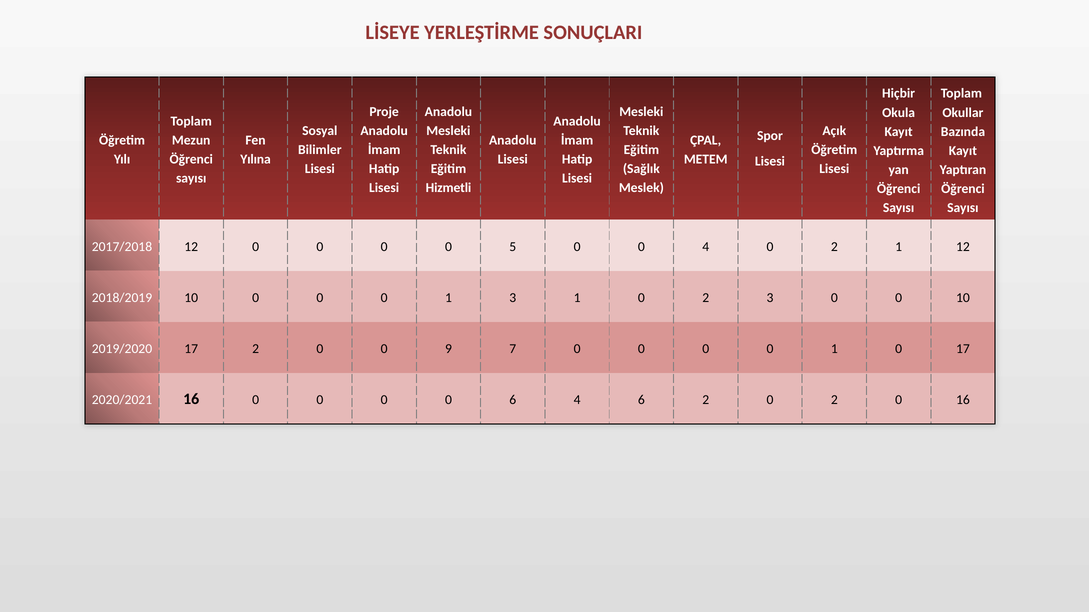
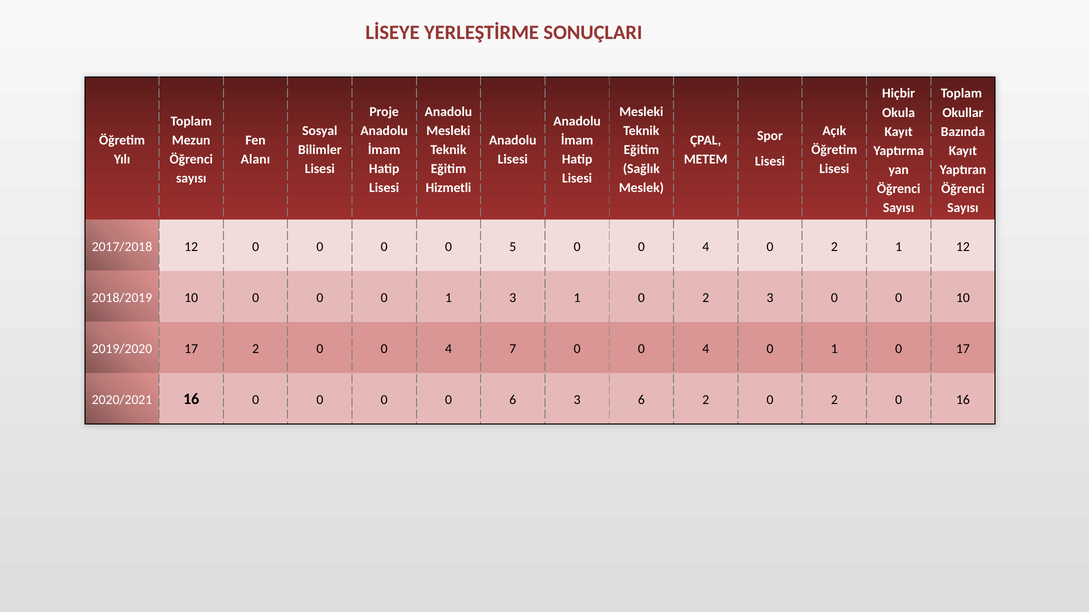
Yılına: Yılına -> Alanı
2 0 0 9: 9 -> 4
7 0 0 0: 0 -> 4
6 4: 4 -> 3
